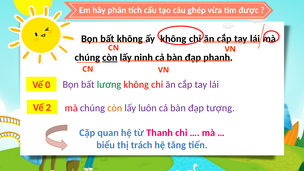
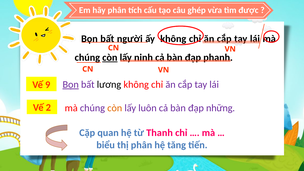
bất không: không -> người
Bọn at (71, 84) underline: none -> present
lương colour: green -> black
0: 0 -> 9
tượng: tượng -> những
thị trách: trách -> phân
